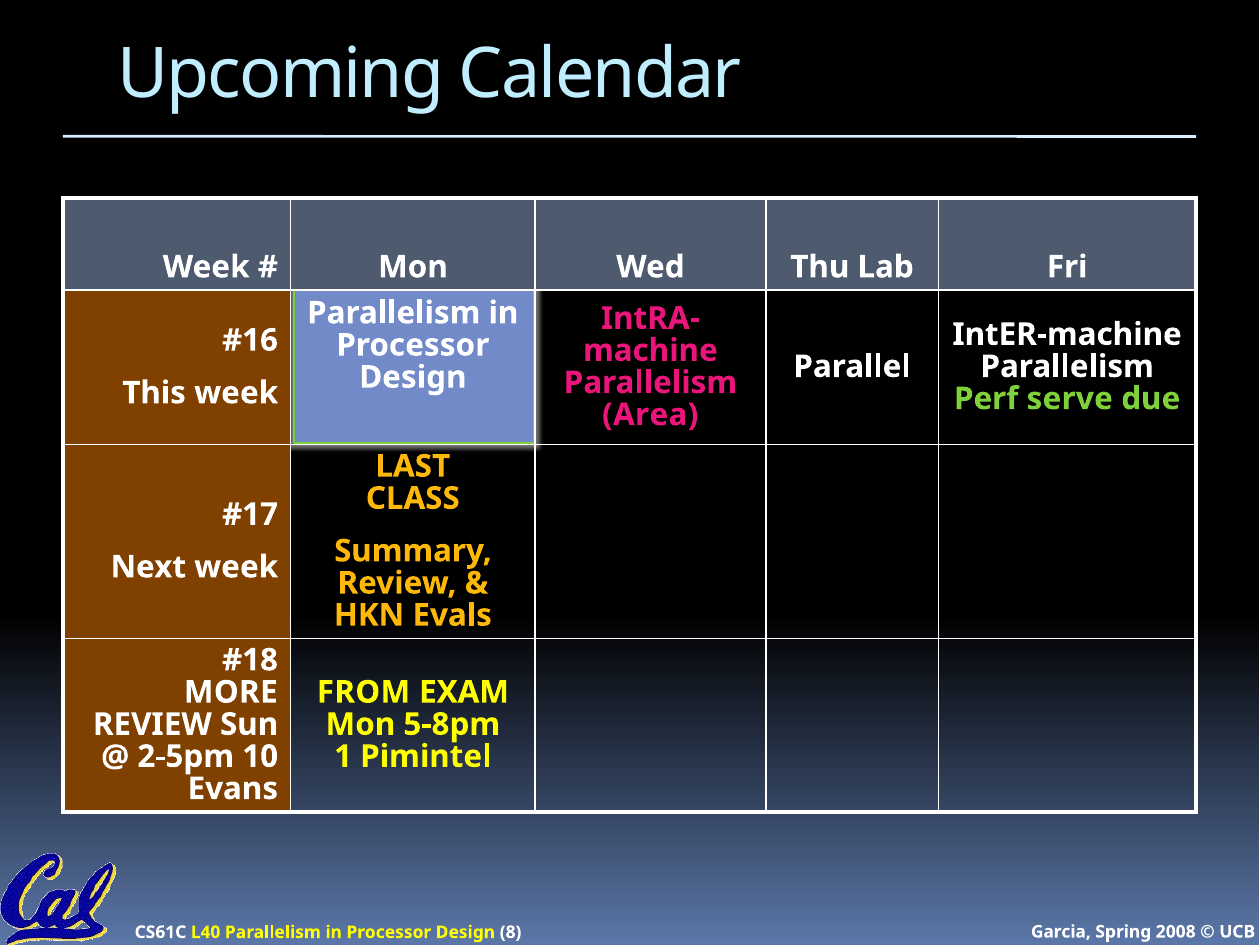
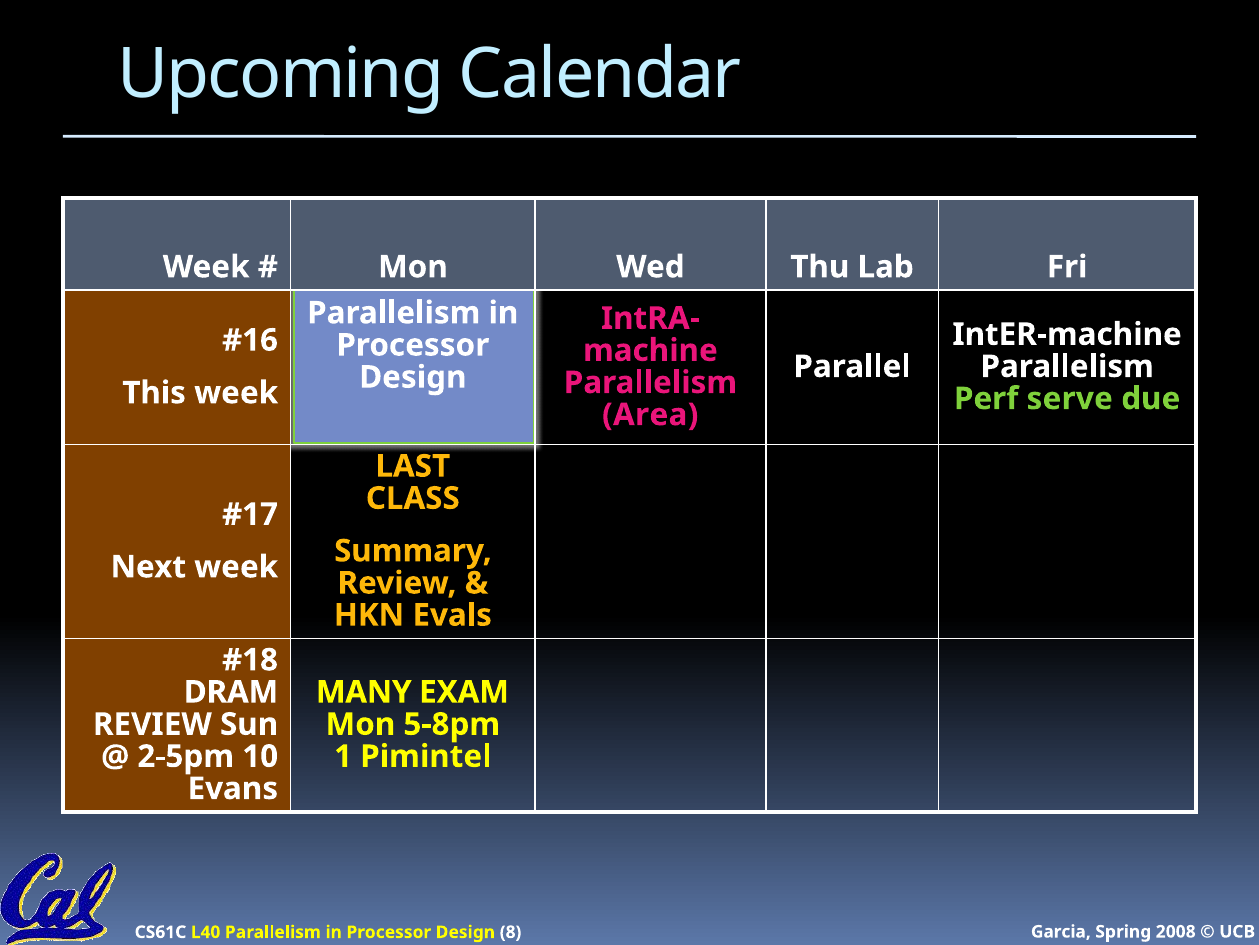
MORE: MORE -> DRAM
FROM: FROM -> MANY
